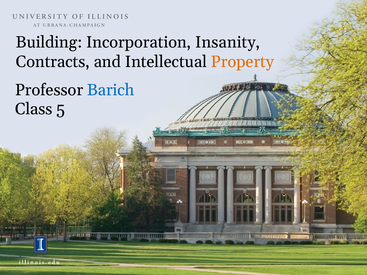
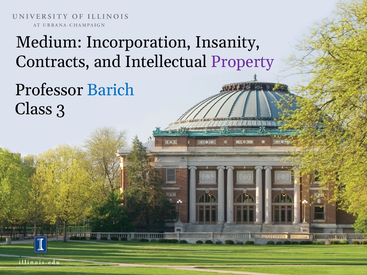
Building: Building -> Medium
Property colour: orange -> purple
5: 5 -> 3
